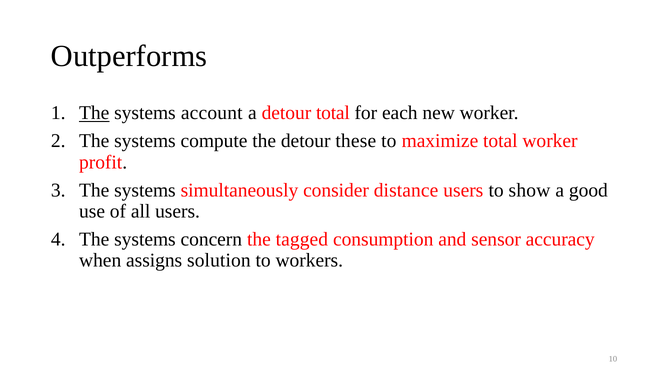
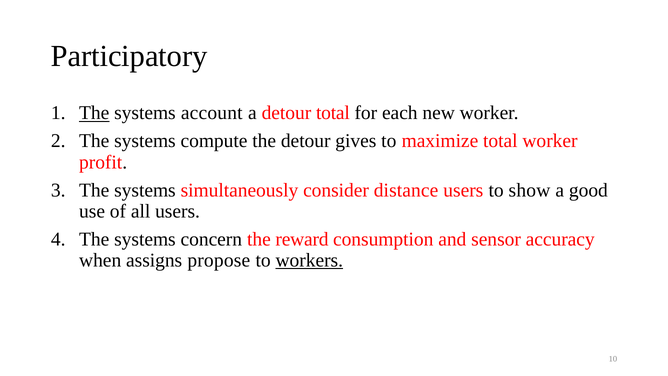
Outperforms: Outperforms -> Participatory
these: these -> gives
tagged: tagged -> reward
solution: solution -> propose
workers underline: none -> present
